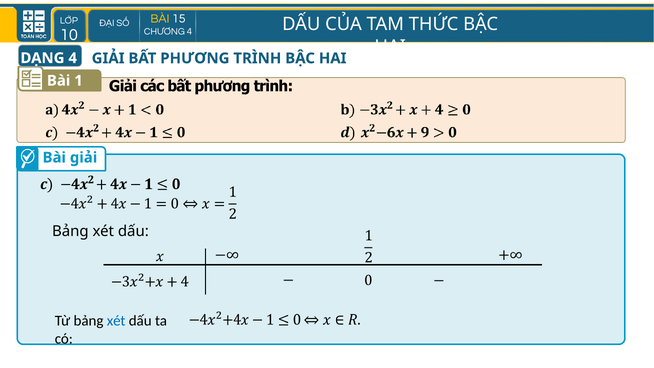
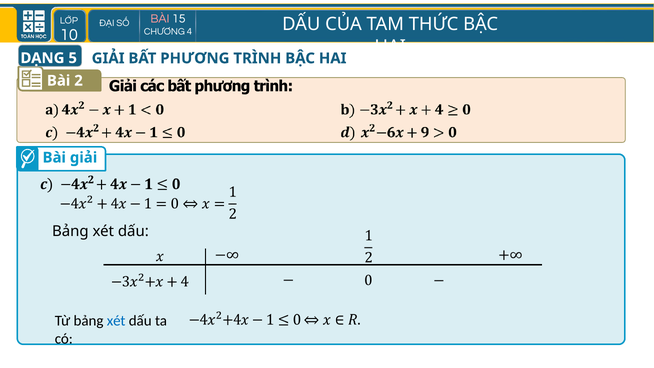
BÀI at (160, 19) colour: yellow -> pink
DẠNG 4: 4 -> 5
1: 1 -> 2
